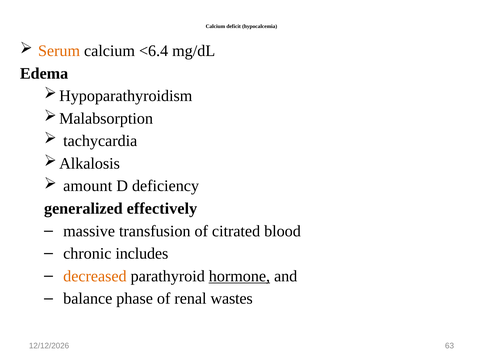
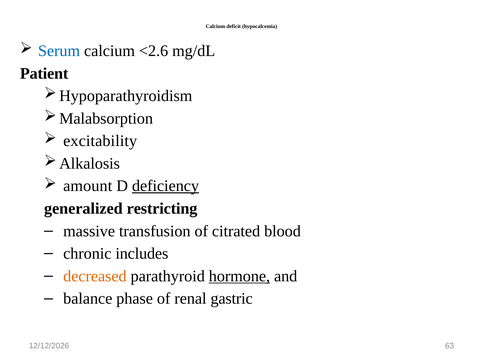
Serum colour: orange -> blue
<6.4: <6.4 -> <2.6
Edema: Edema -> Patient
tachycardia: tachycardia -> excitability
deficiency underline: none -> present
effectively: effectively -> restricting
wastes: wastes -> gastric
